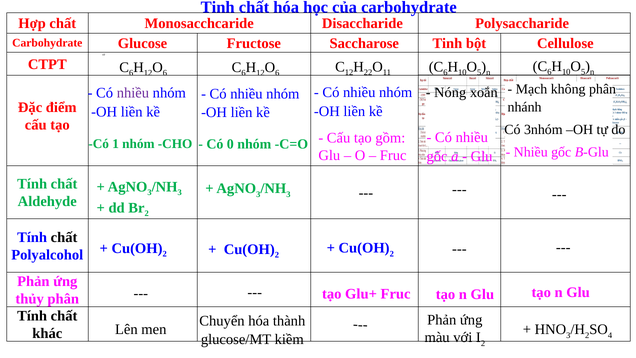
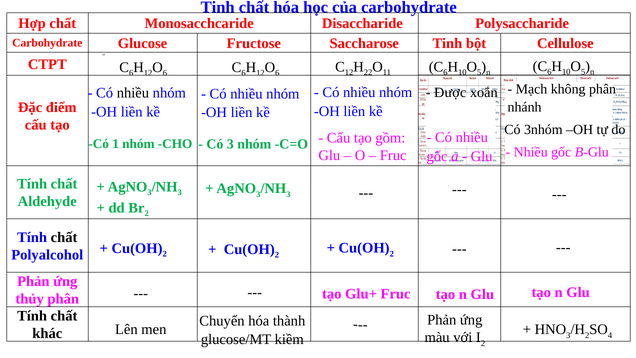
Nóng: Nóng -> Được
nhiều at (133, 93) colour: purple -> black
Có 0: 0 -> 3
